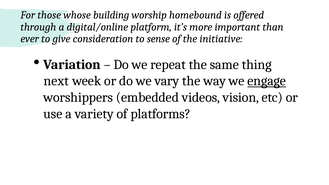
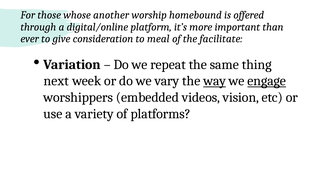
building: building -> another
sense: sense -> meal
initiative: initiative -> facilitate
way underline: none -> present
